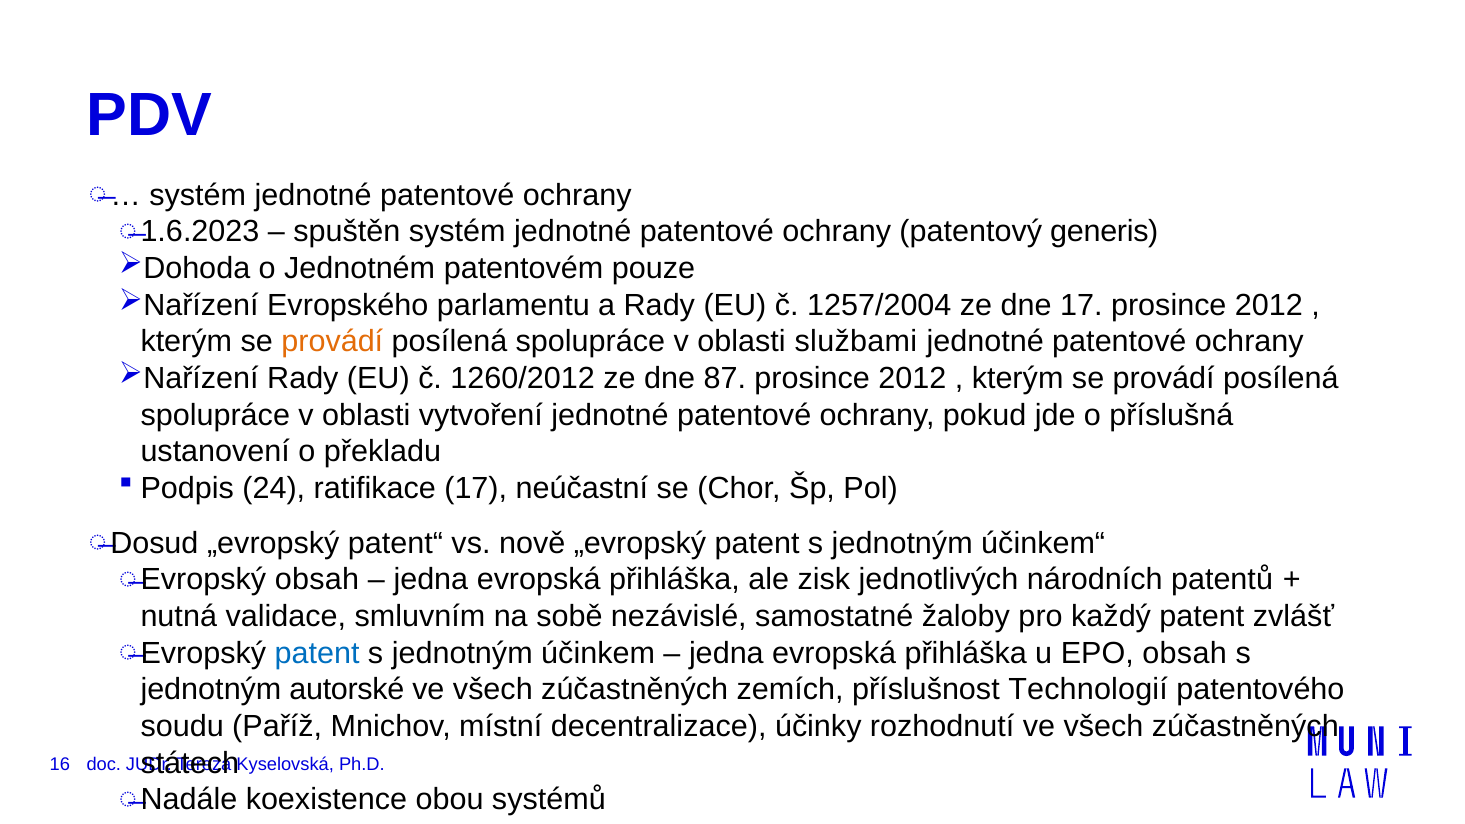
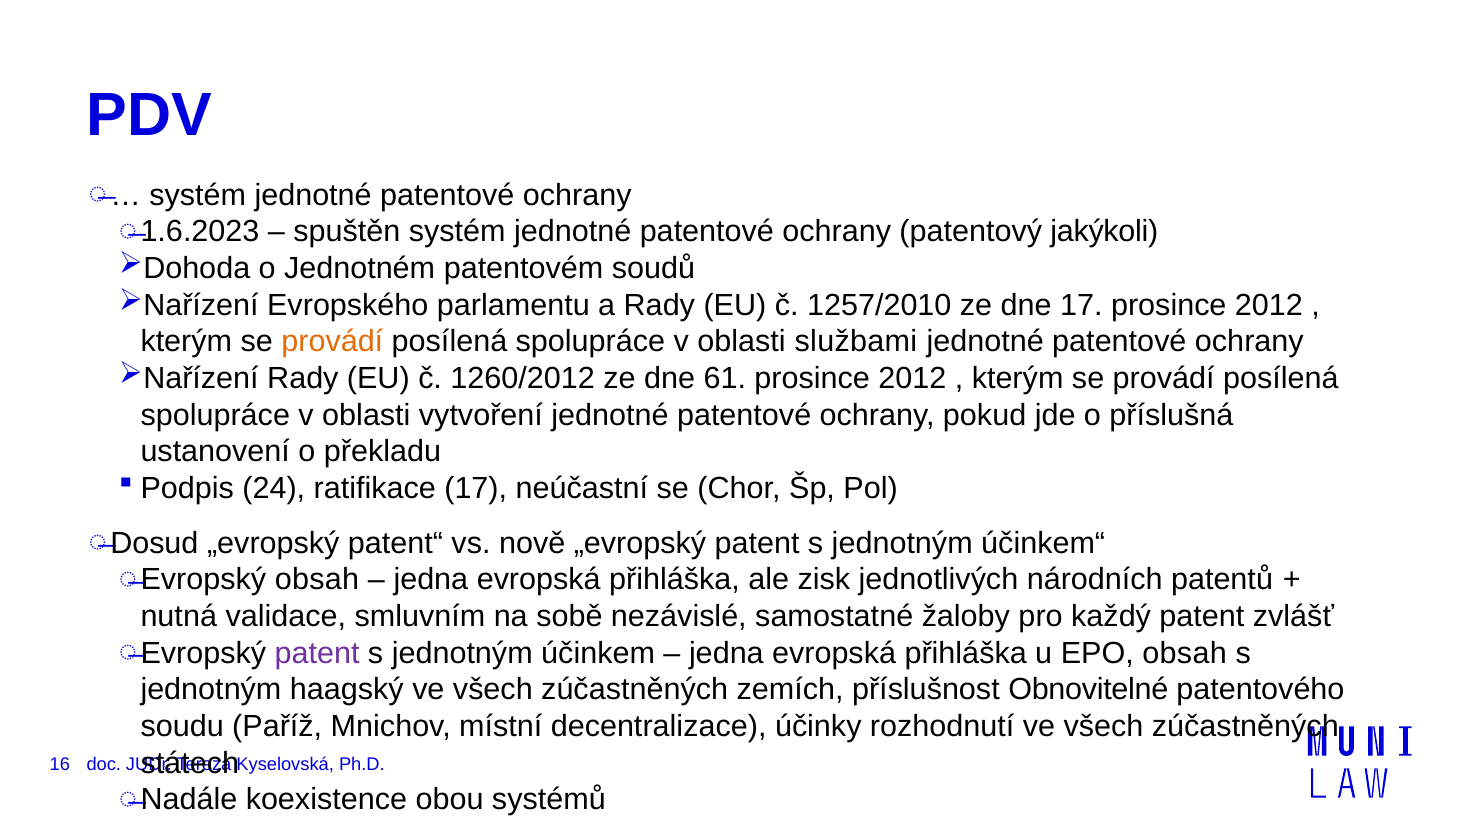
generis: generis -> jakýkoli
pouze: pouze -> soudů
1257/2004: 1257/2004 -> 1257/2010
87: 87 -> 61
patent at (317, 653) colour: blue -> purple
autorské: autorské -> haagský
Technologií: Technologií -> Obnovitelné
